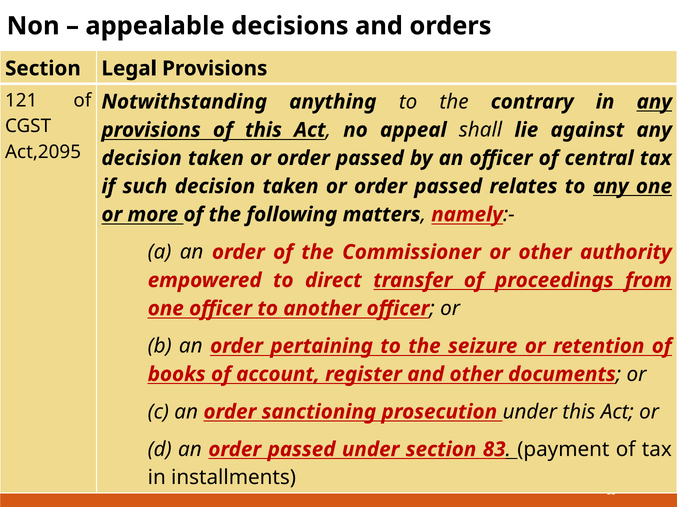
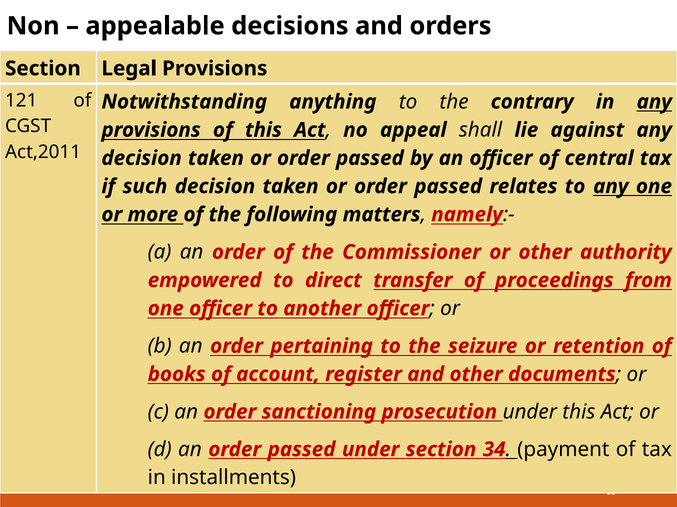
Act,2095: Act,2095 -> Act,2011
83: 83 -> 34
